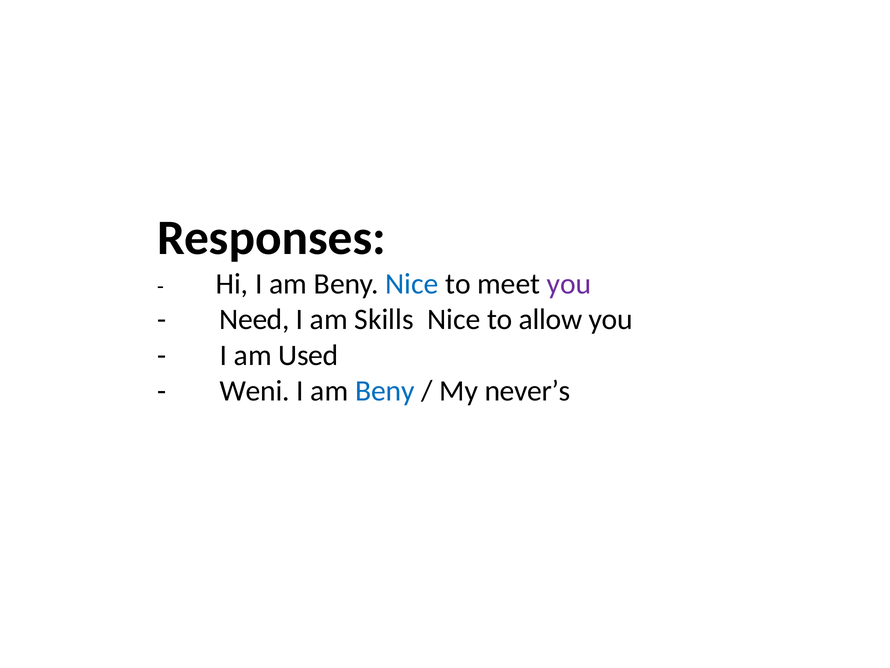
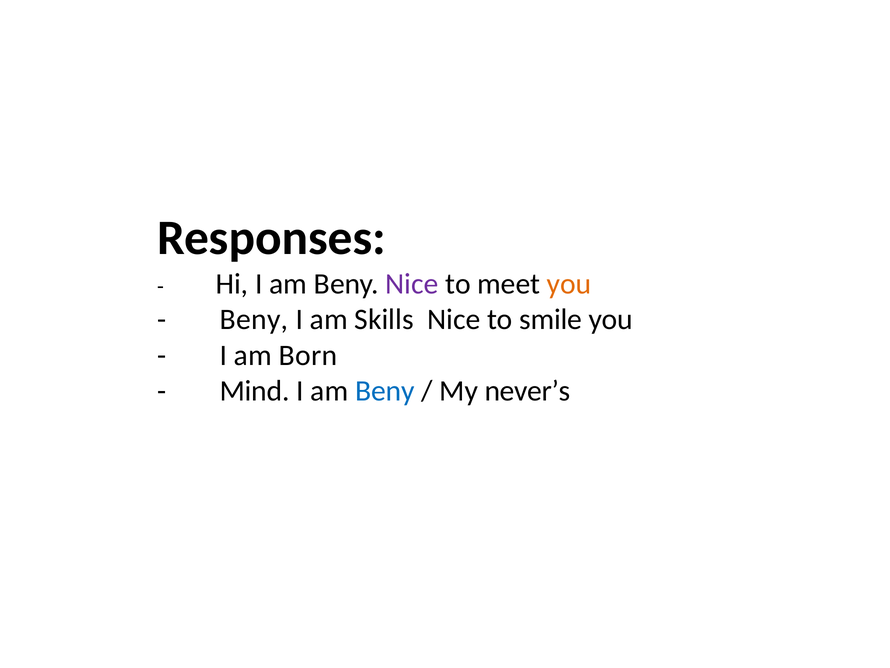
Nice at (412, 284) colour: blue -> purple
you at (569, 284) colour: purple -> orange
Need at (254, 319): Need -> Beny
allow: allow -> smile
Used: Used -> Born
Weni: Weni -> Mind
